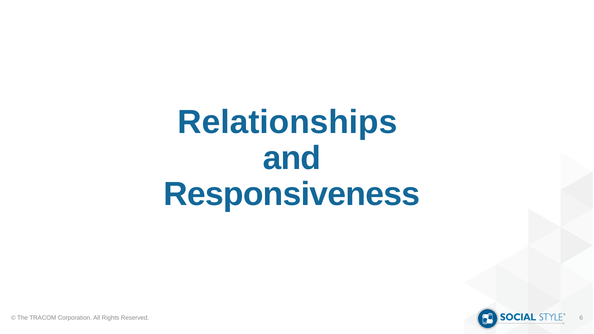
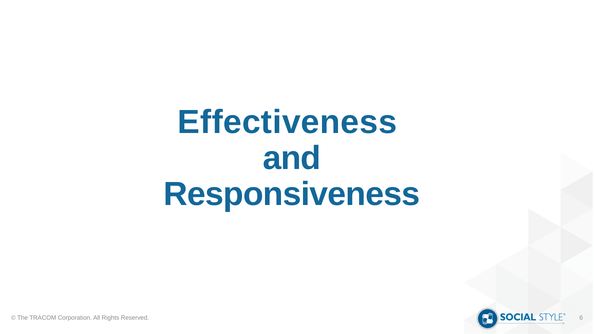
Relationships: Relationships -> Effectiveness
